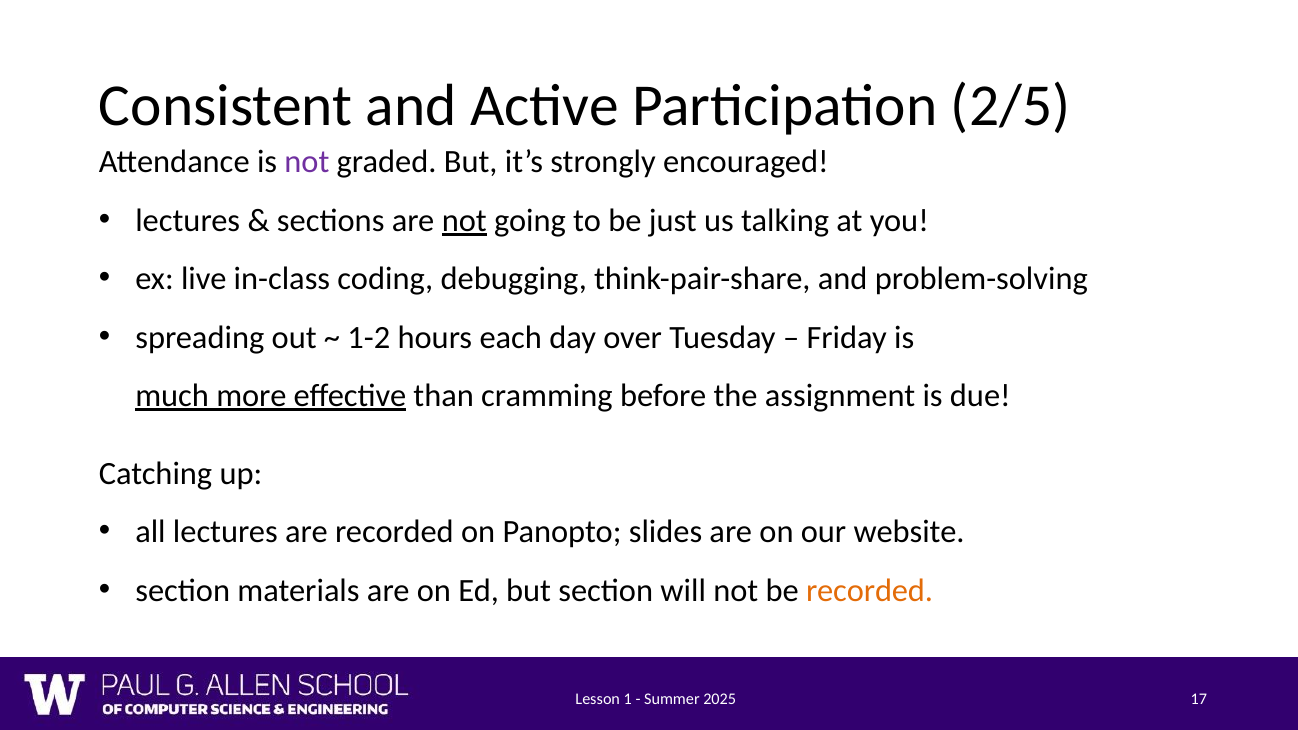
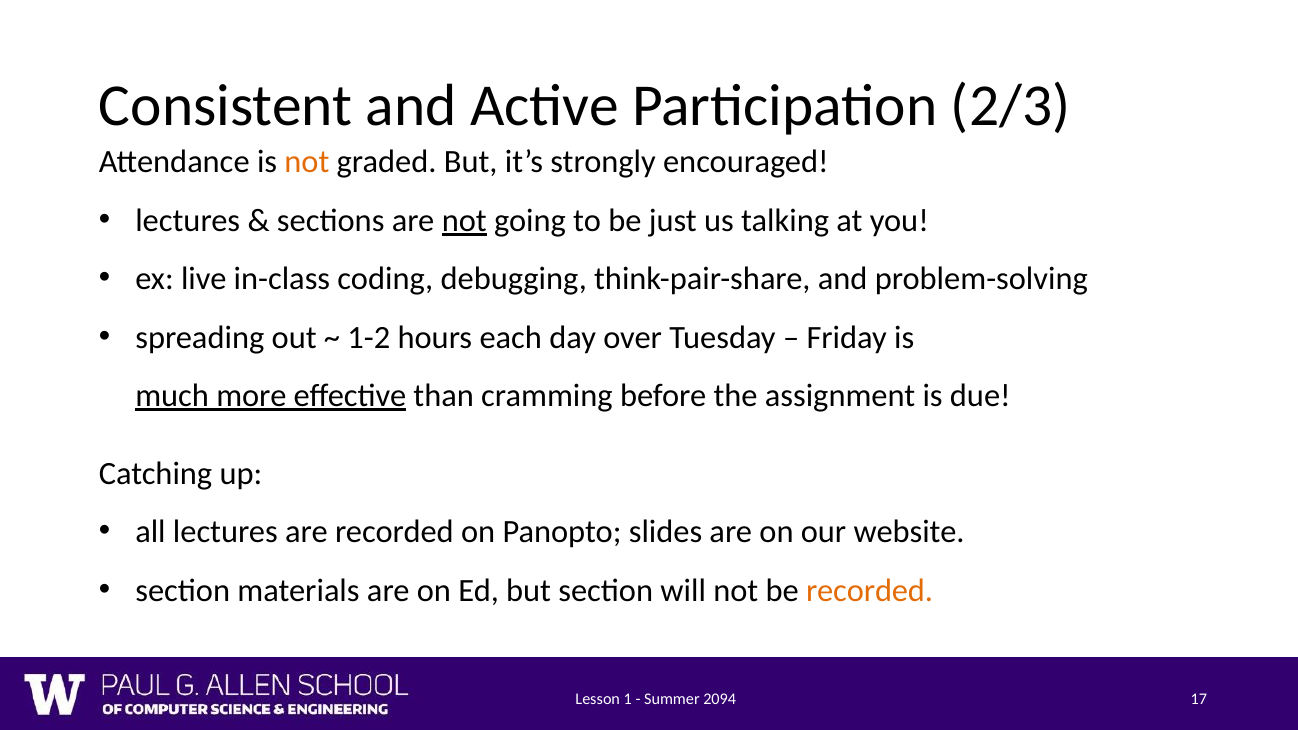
2/5: 2/5 -> 2/3
not at (307, 162) colour: purple -> orange
2025: 2025 -> 2094
